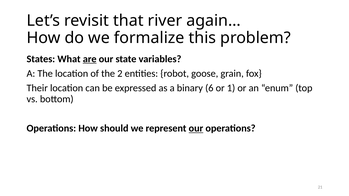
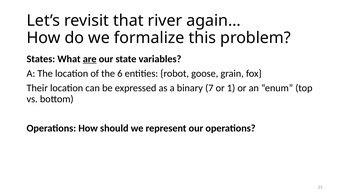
2: 2 -> 6
6: 6 -> 7
our at (196, 129) underline: present -> none
